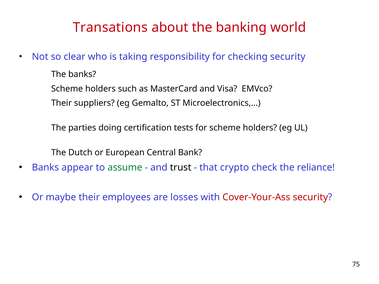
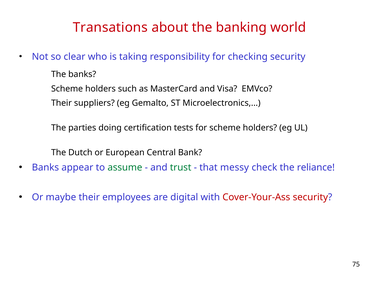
trust colour: black -> green
crypto: crypto -> messy
losses: losses -> digital
